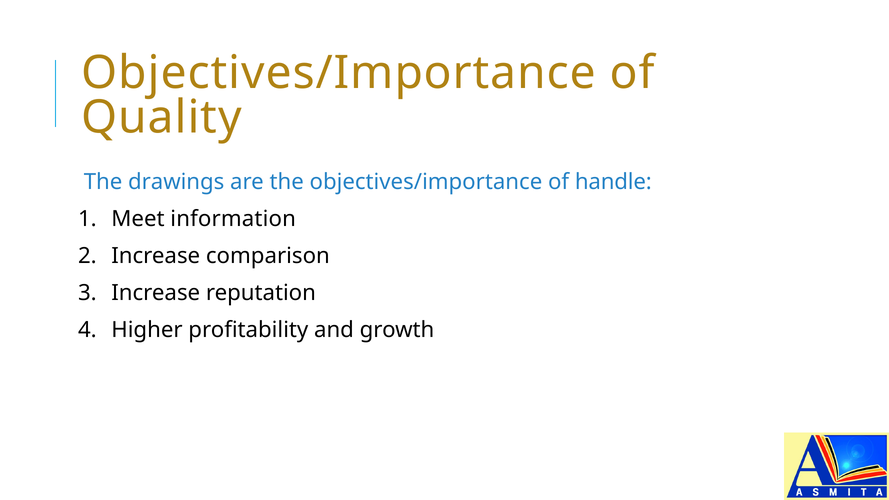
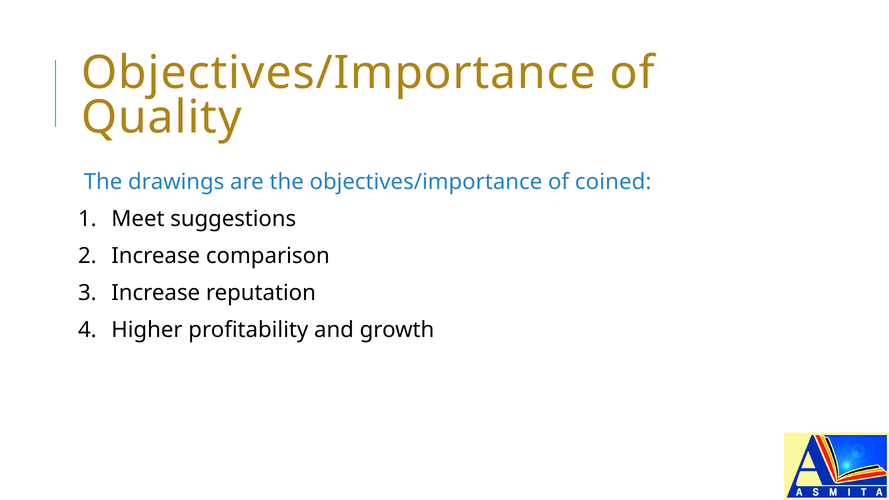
handle: handle -> coined
information: information -> suggestions
